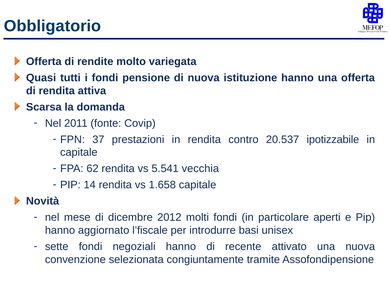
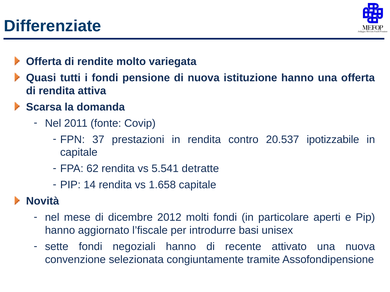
Obbligatorio: Obbligatorio -> Differenziate
vecchia: vecchia -> detratte
